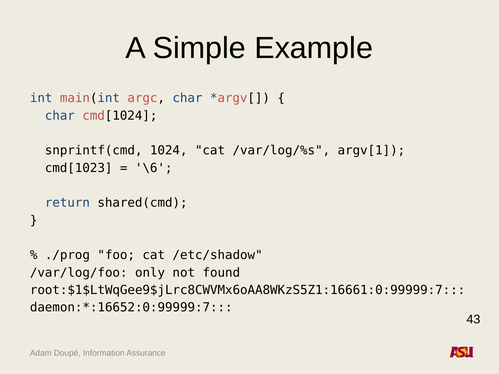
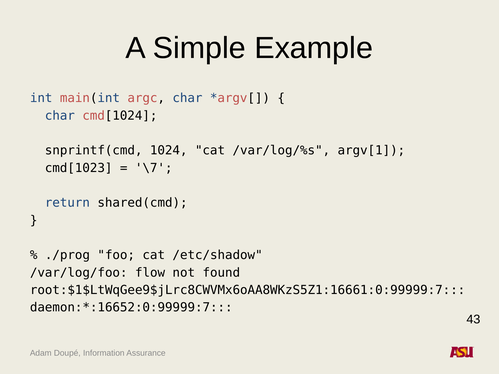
\6: \6 -> \7
only: only -> flow
